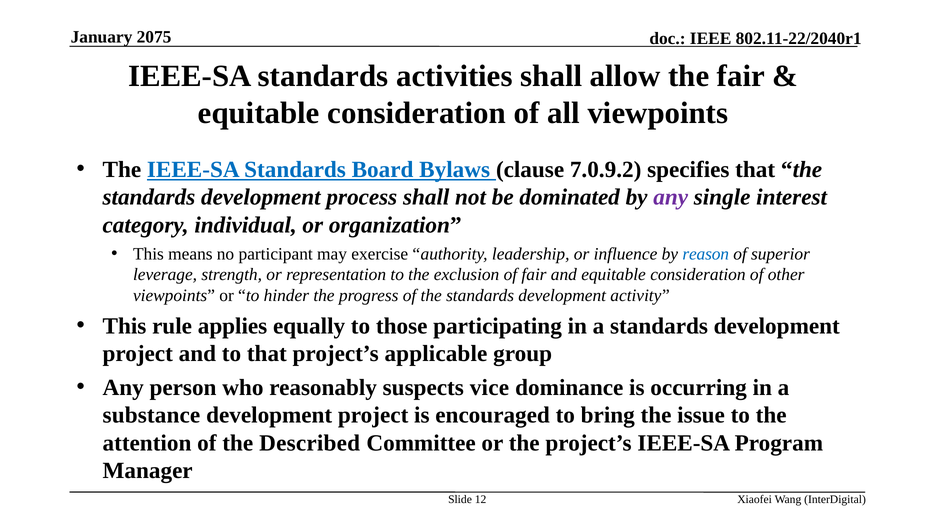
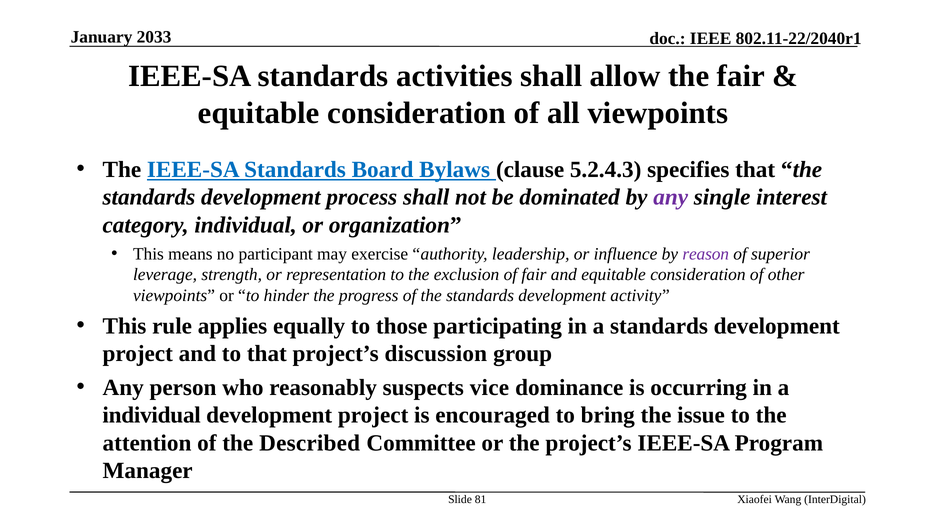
2075: 2075 -> 2033
7.0.9.2: 7.0.9.2 -> 5.2.4.3
reason colour: blue -> purple
applicable: applicable -> discussion
substance at (151, 416): substance -> individual
12: 12 -> 81
